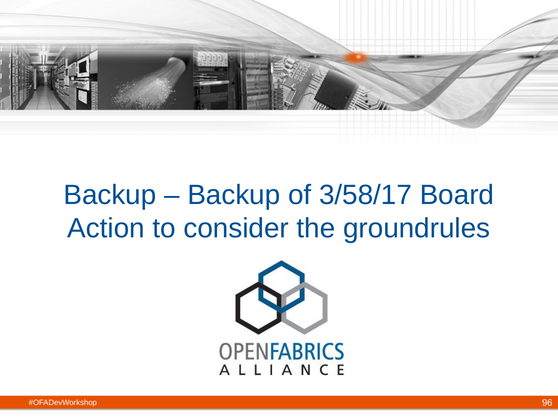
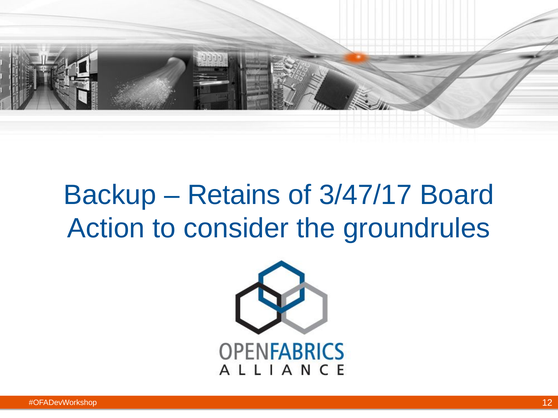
Backup at (234, 195): Backup -> Retains
3/58/17: 3/58/17 -> 3/47/17
96: 96 -> 12
